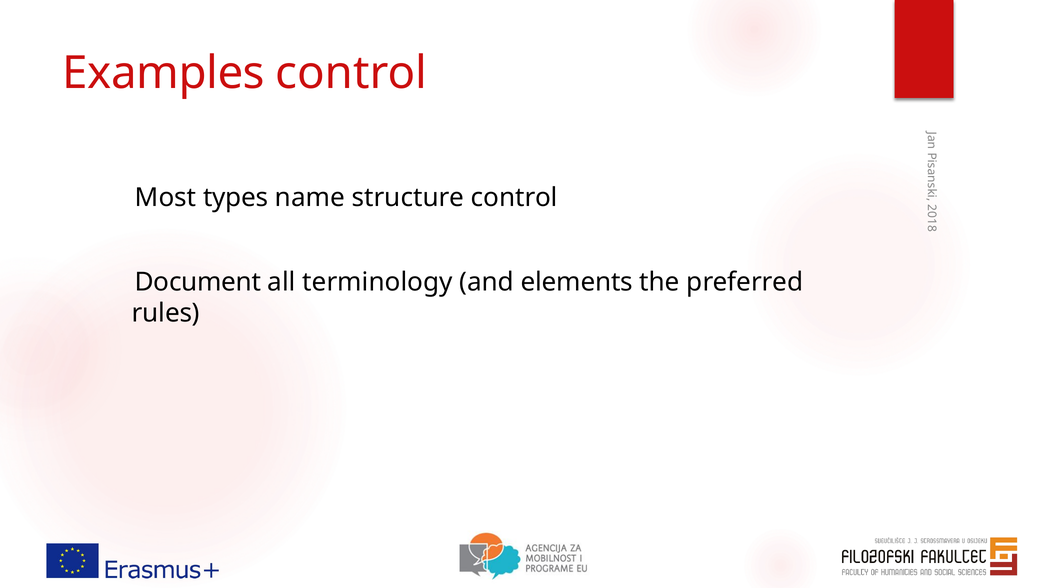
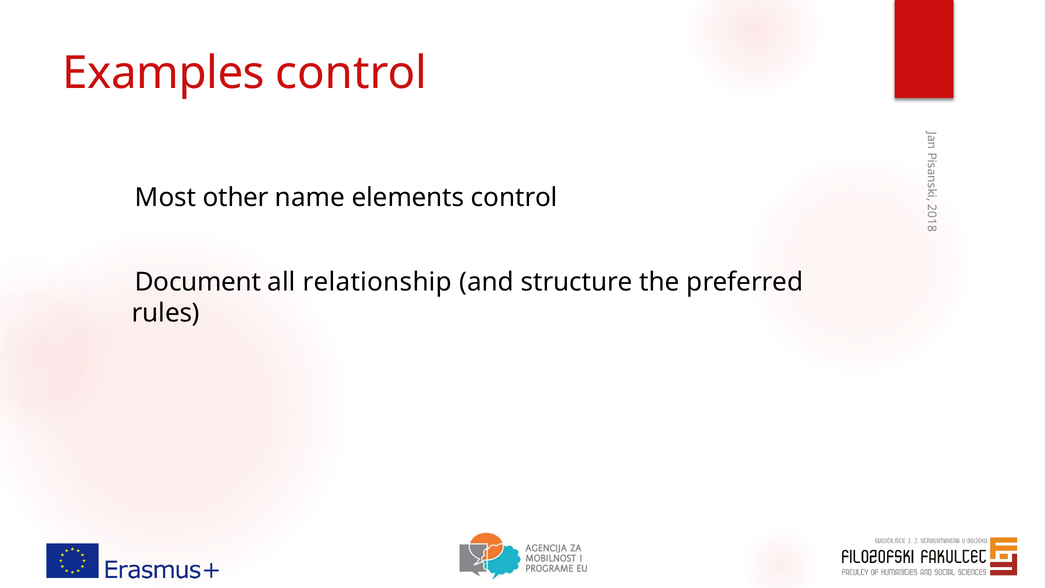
types: types -> other
structure: structure -> elements
terminology: terminology -> relationship
elements: elements -> structure
